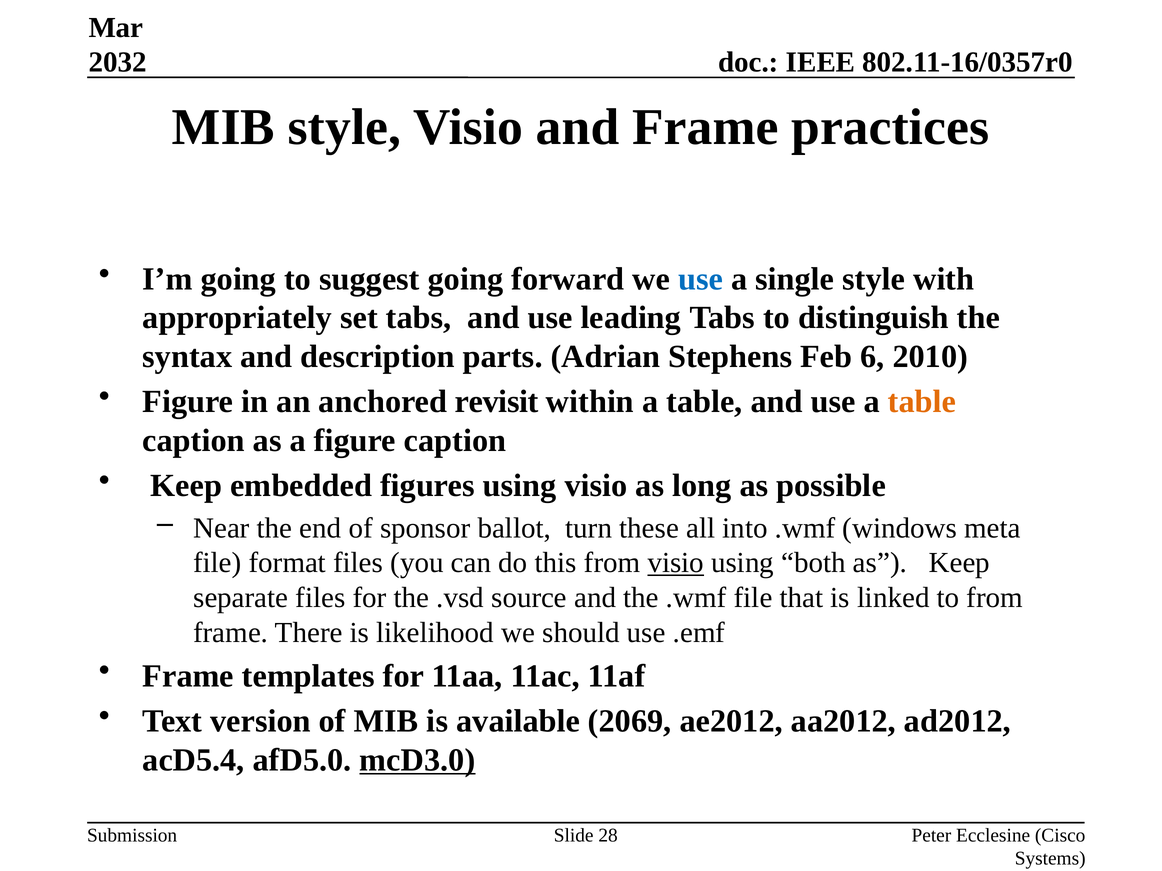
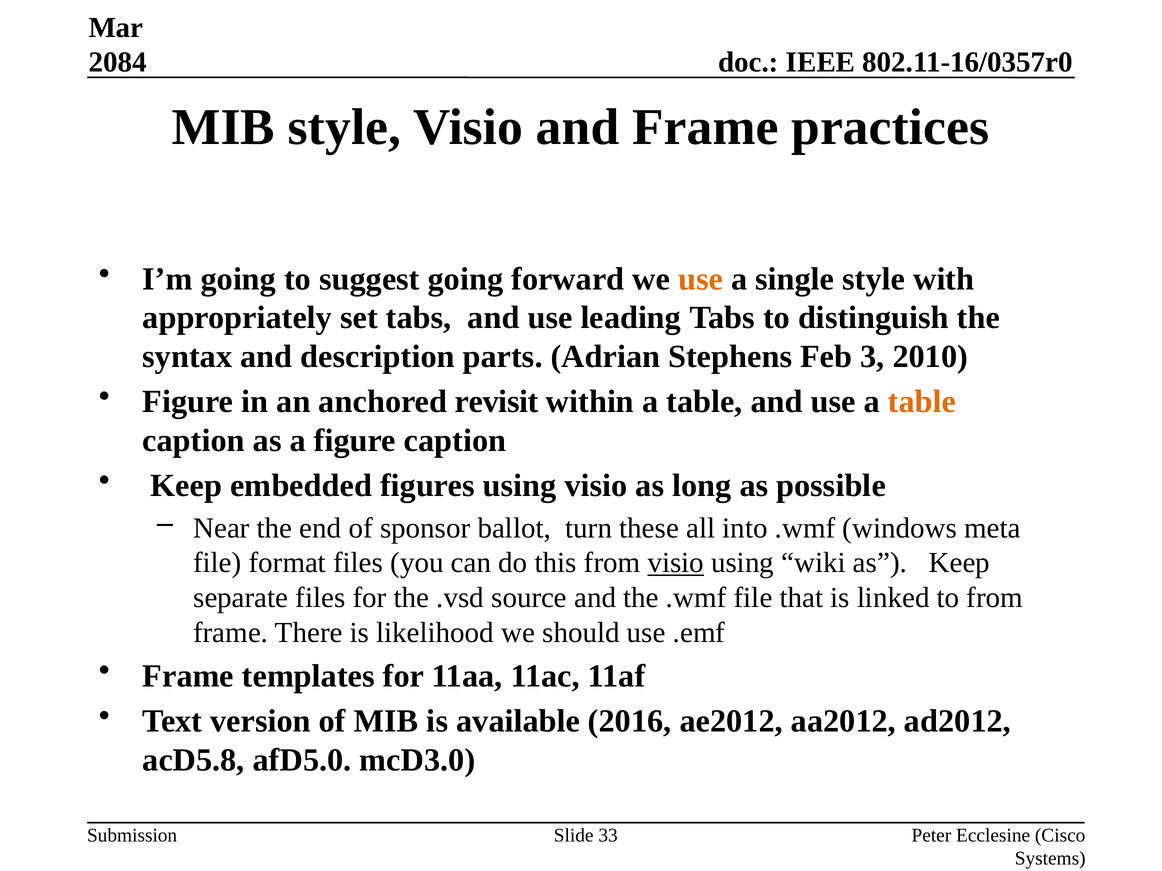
2032: 2032 -> 2084
use at (701, 279) colour: blue -> orange
6: 6 -> 3
both: both -> wiki
2069: 2069 -> 2016
acD5.4: acD5.4 -> acD5.8
mcD3.0 underline: present -> none
28: 28 -> 33
